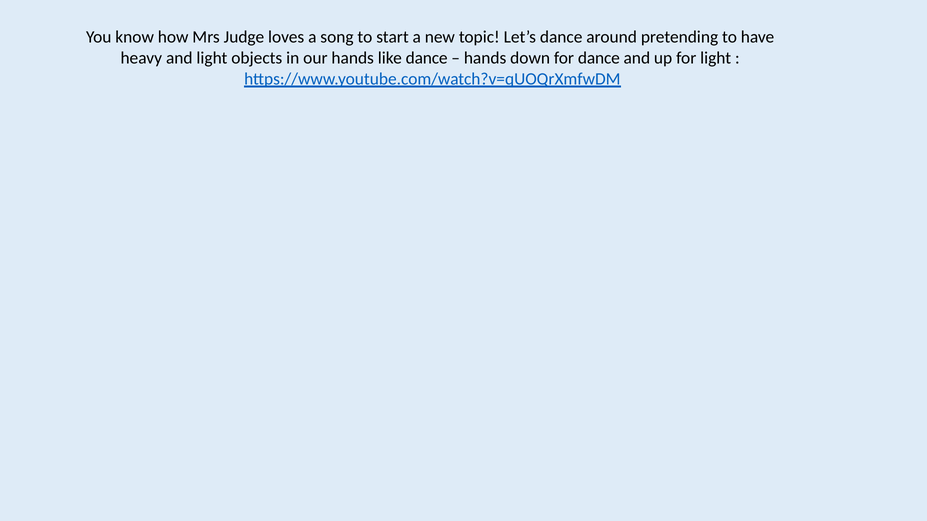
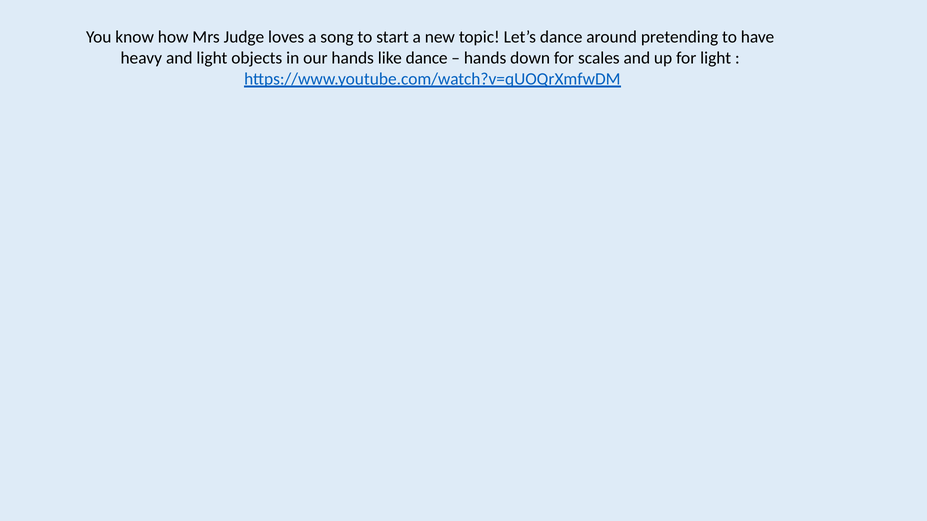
for dance: dance -> scales
